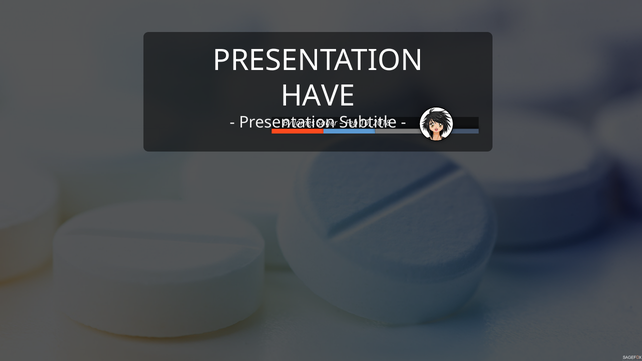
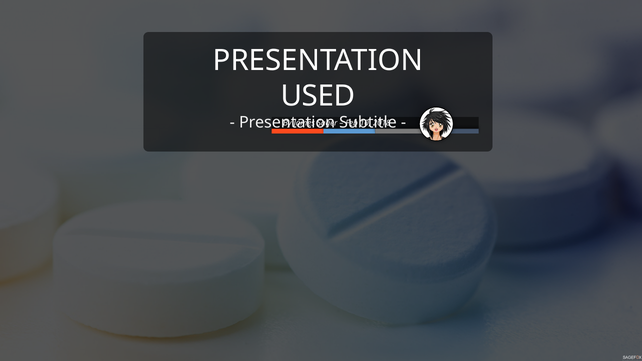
HAVE: HAVE -> USED
